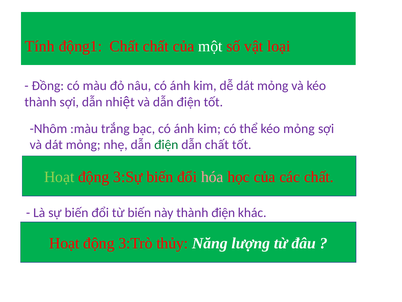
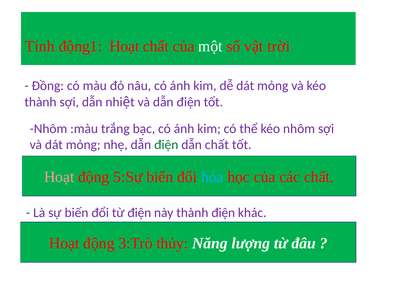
động1 Chất: Chất -> Hoạt
loại: loại -> trời
kéo mỏng: mỏng -> nhôm
Hoạt at (59, 177) colour: light green -> pink
3:Sự: 3:Sự -> 5:Sự
hóa colour: pink -> light blue
từ biến: biến -> điện
